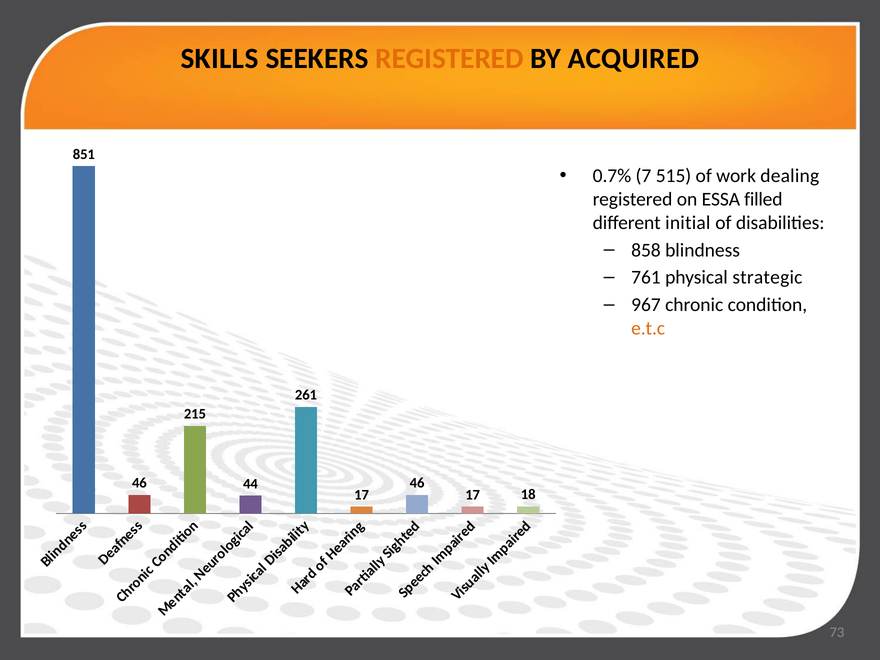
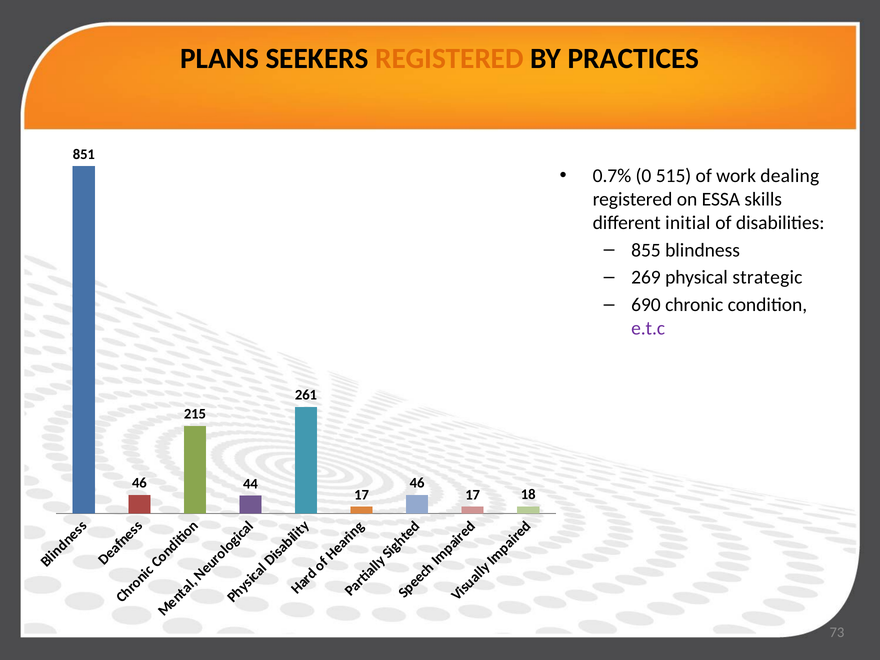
SKILLS: SKILLS -> PLANS
ACQUIRED: ACQUIRED -> PRACTICES
7: 7 -> 0
filled: filled -> skills
858: 858 -> 855
761: 761 -> 269
967: 967 -> 690
e.t.c colour: orange -> purple
